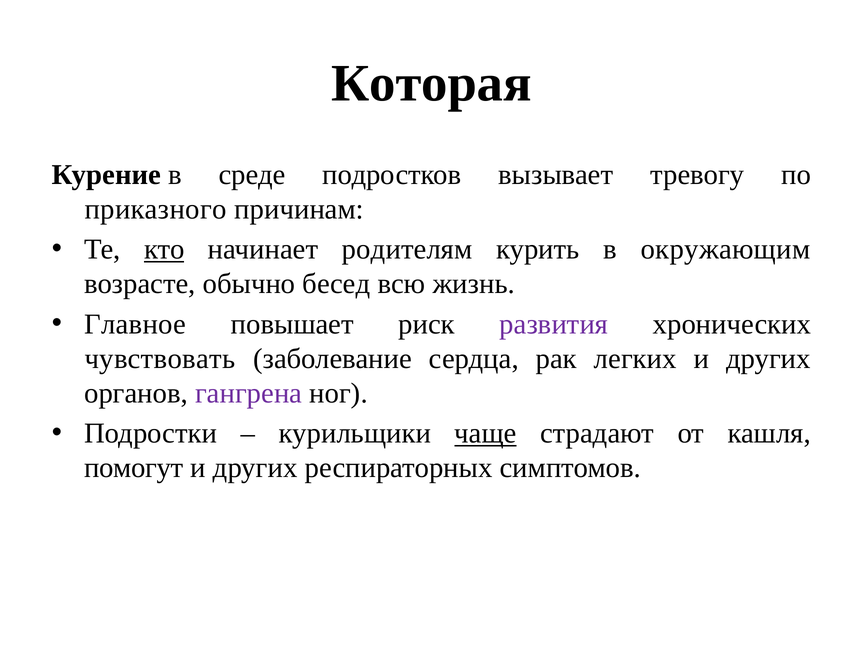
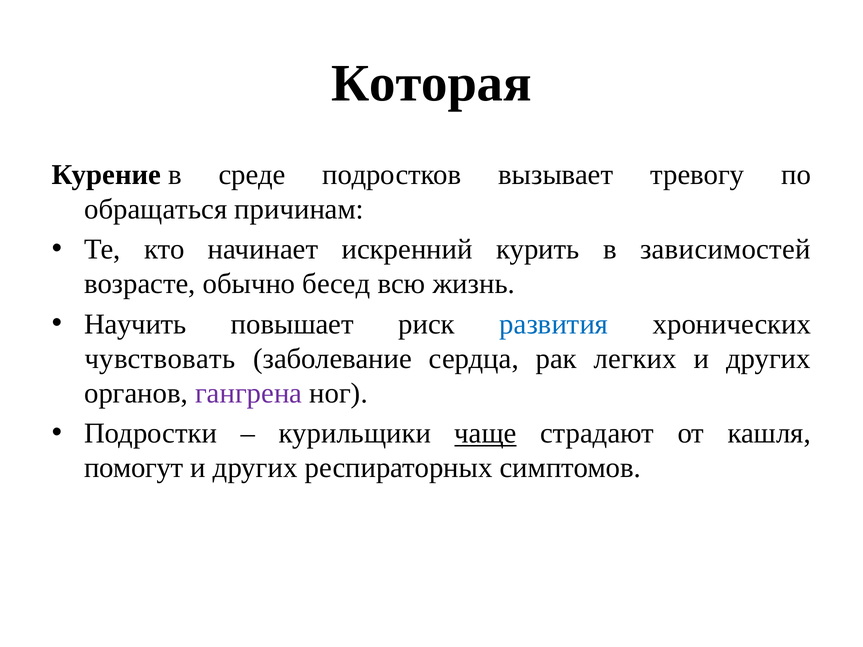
приказного: приказного -> обращаться
кто underline: present -> none
родителям: родителям -> искренний
окружающим: окружающим -> зависимостей
Главное: Главное -> Научить
развития colour: purple -> blue
